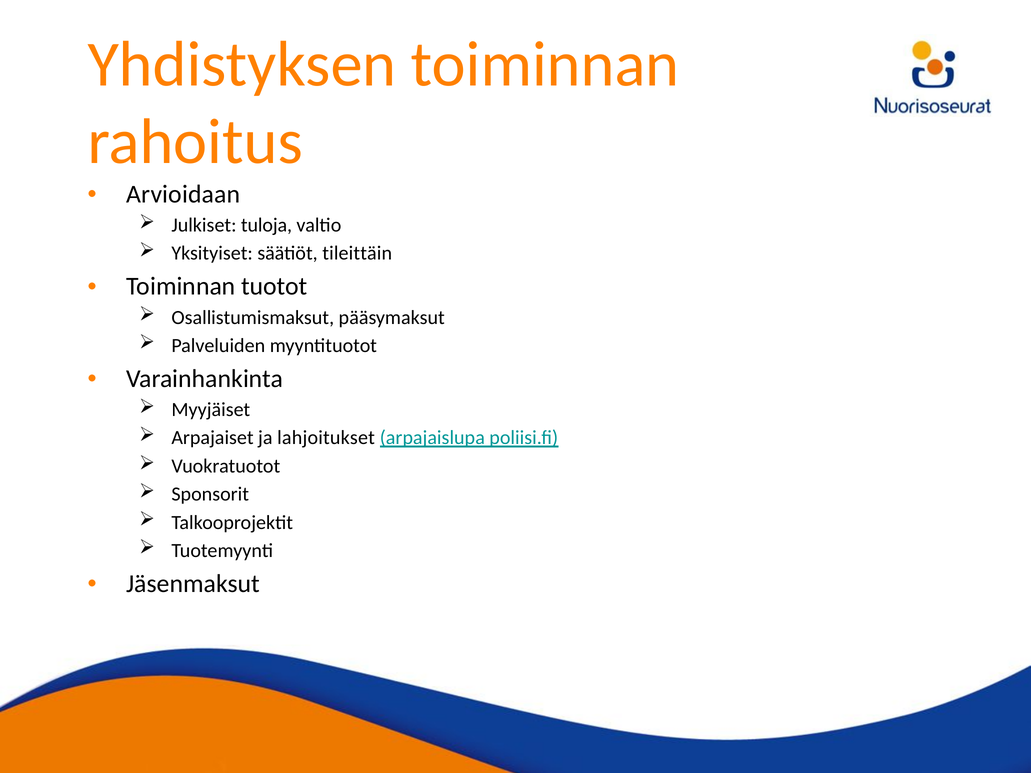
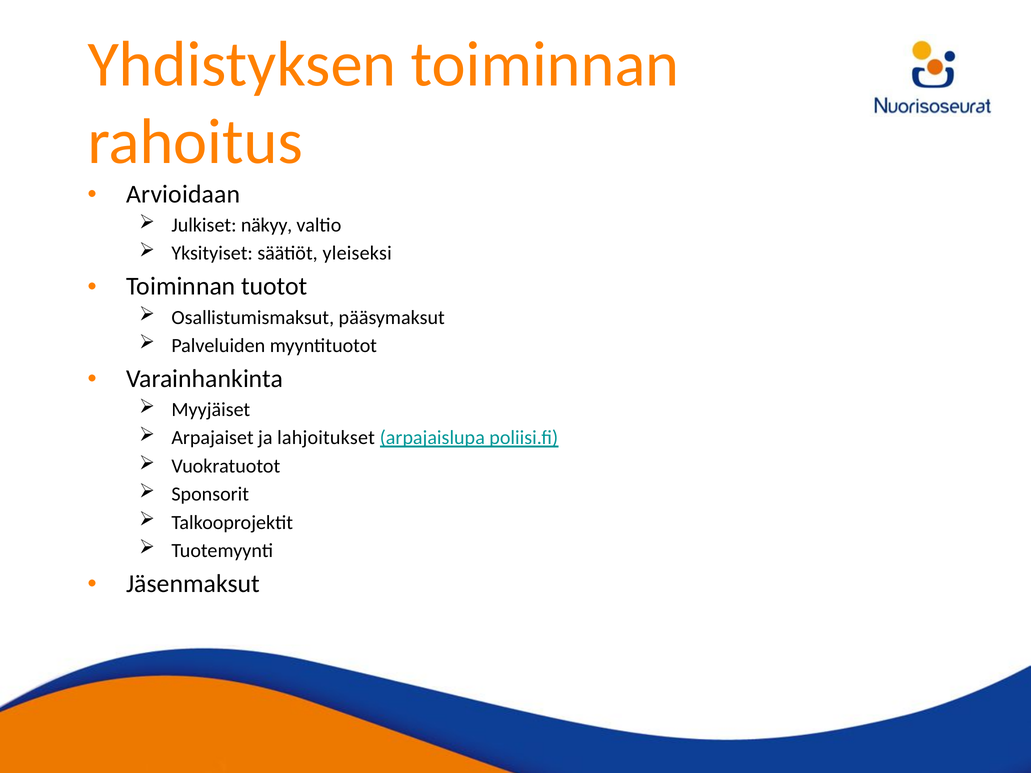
tuloja: tuloja -> näkyy
tileittäin: tileittäin -> yleiseksi
